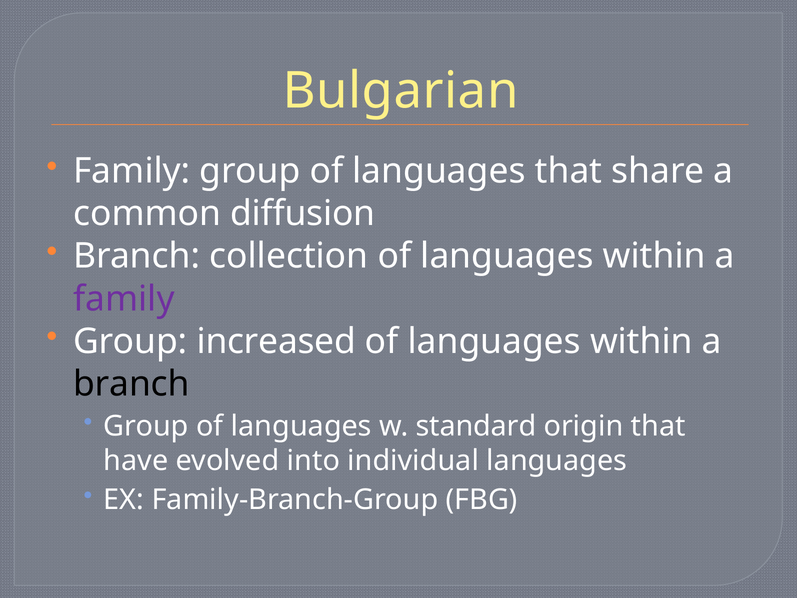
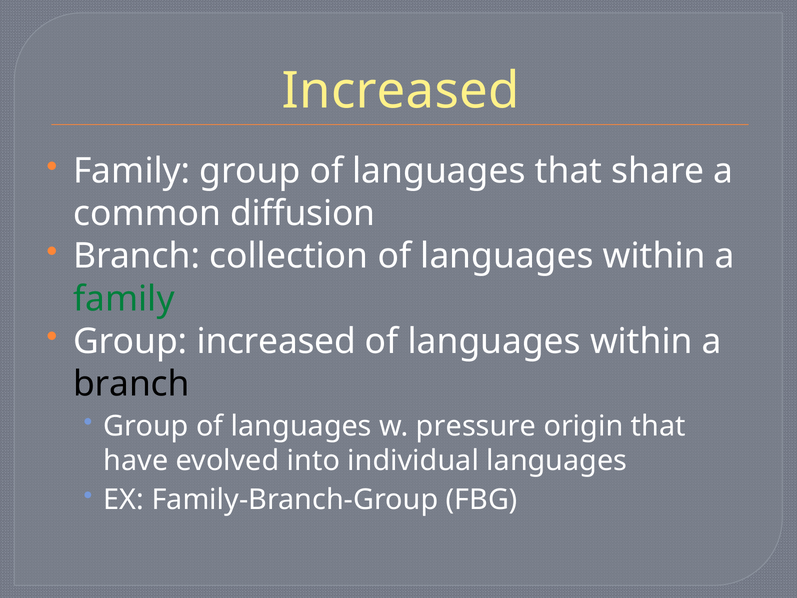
Bulgarian at (401, 91): Bulgarian -> Increased
family at (124, 299) colour: purple -> green
standard: standard -> pressure
